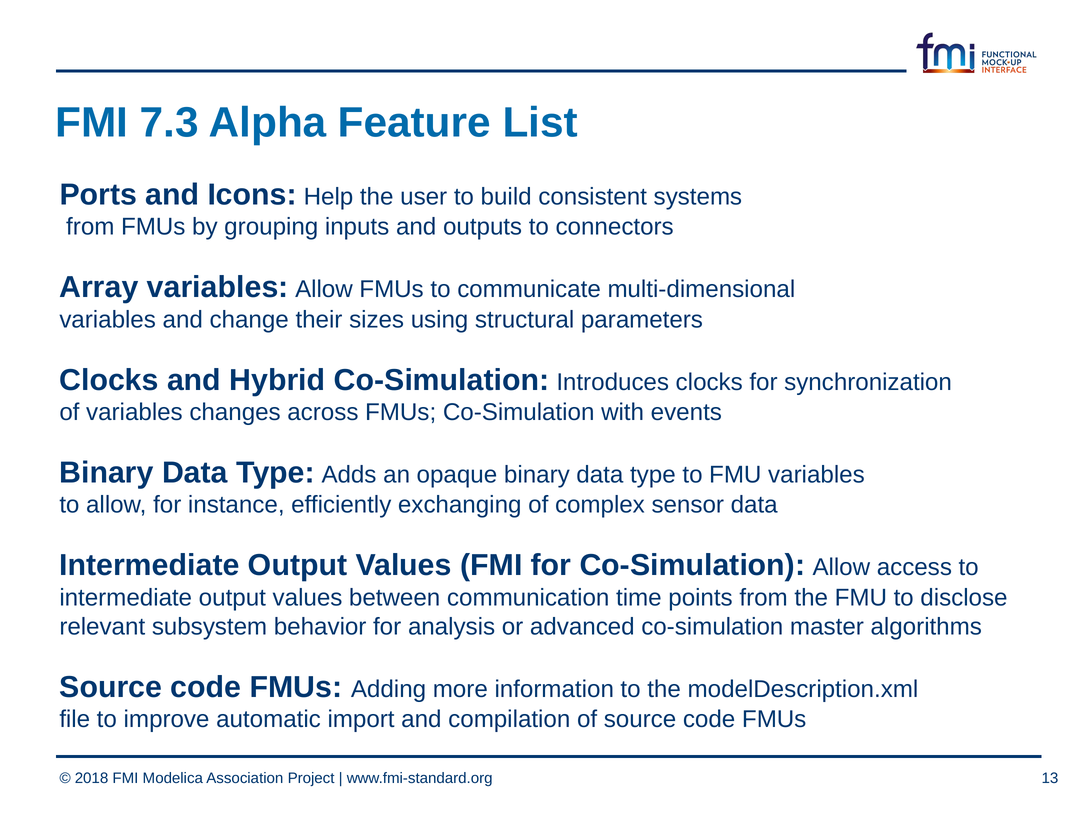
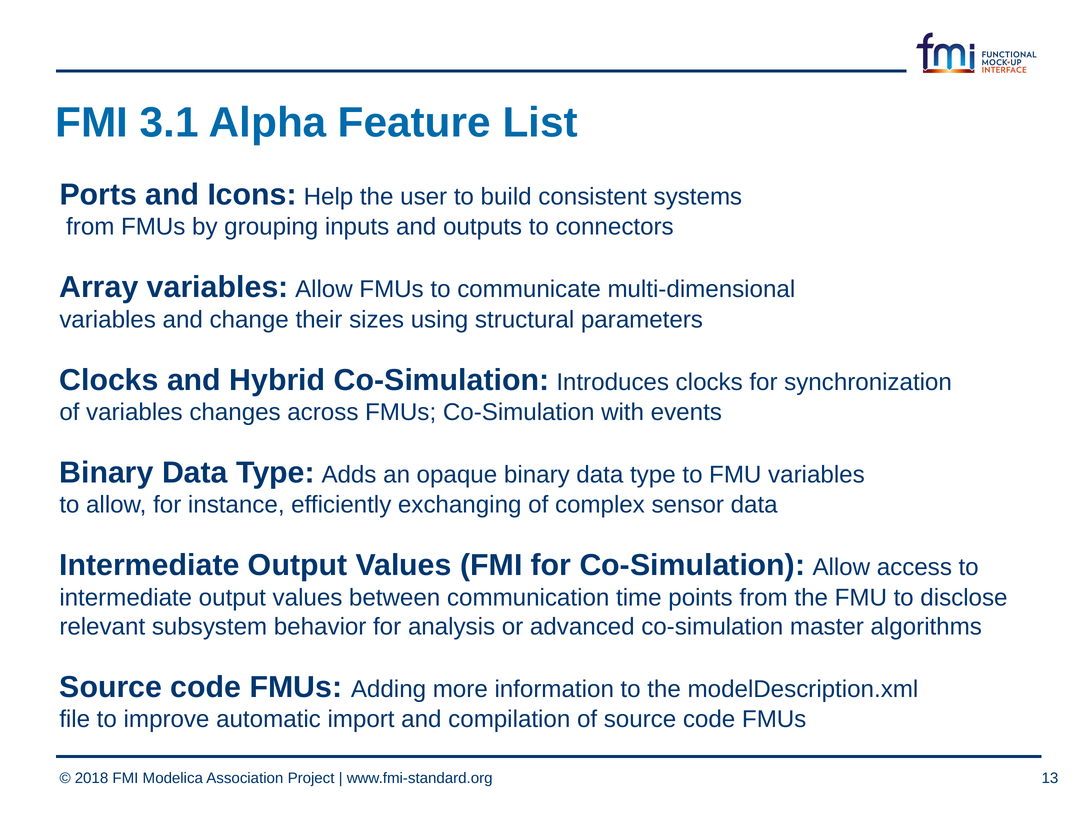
7.3: 7.3 -> 3.1
